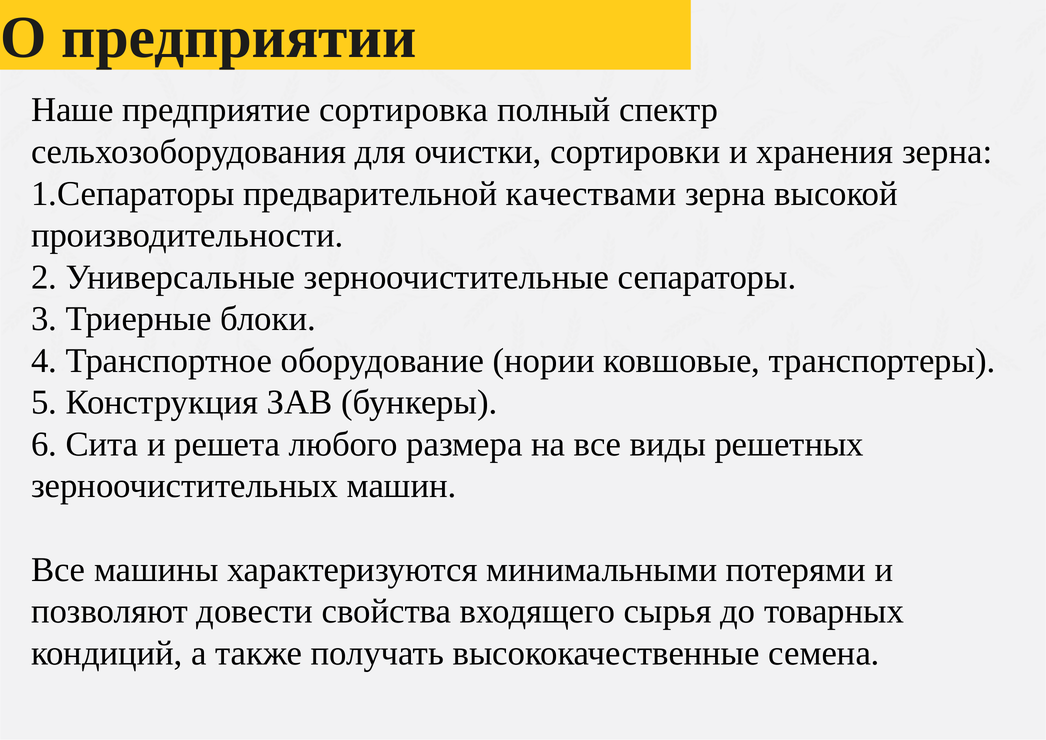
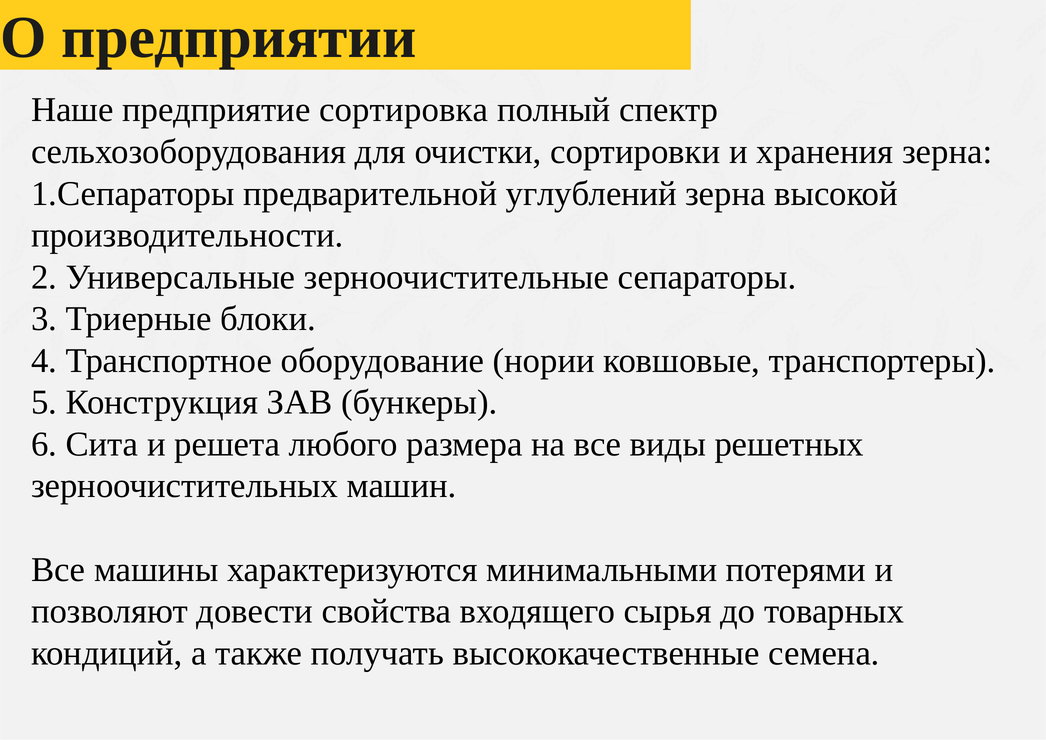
качествами: качествами -> углублений
